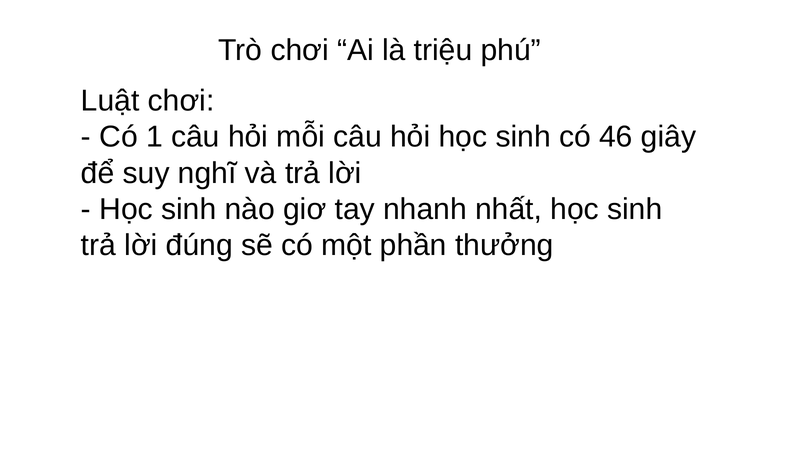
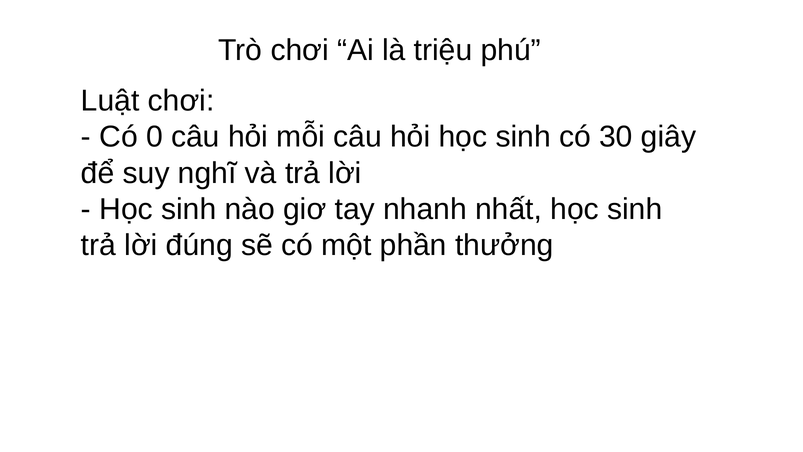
1: 1 -> 0
46: 46 -> 30
